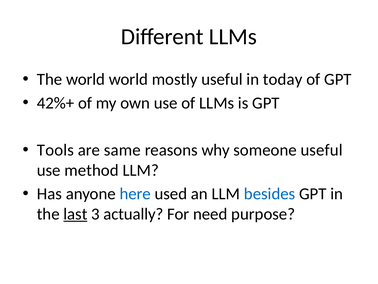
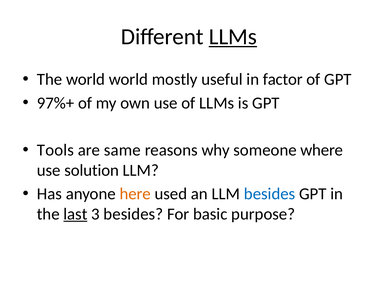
LLMs at (233, 37) underline: none -> present
today: today -> factor
42%+: 42%+ -> 97%+
someone useful: useful -> where
method: method -> solution
here colour: blue -> orange
3 actually: actually -> besides
need: need -> basic
